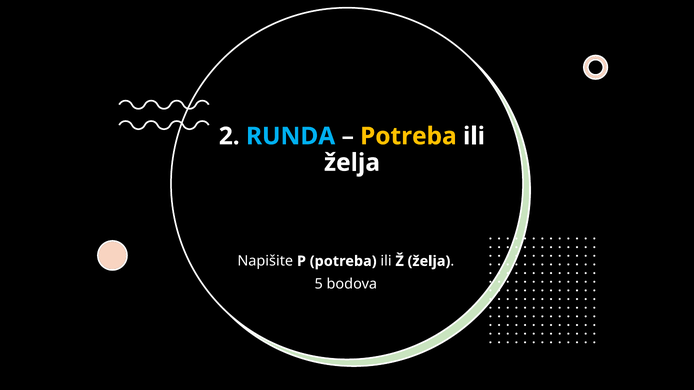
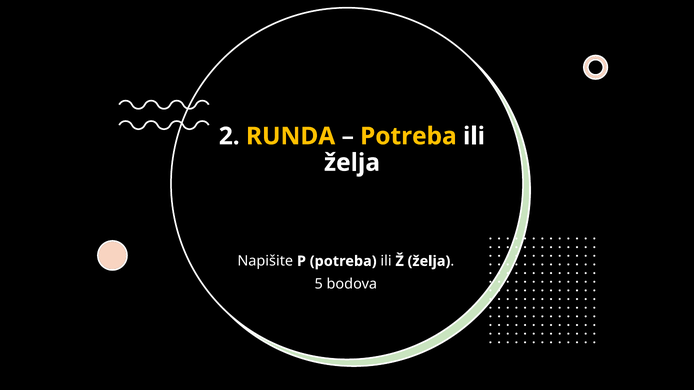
RUNDA colour: light blue -> yellow
